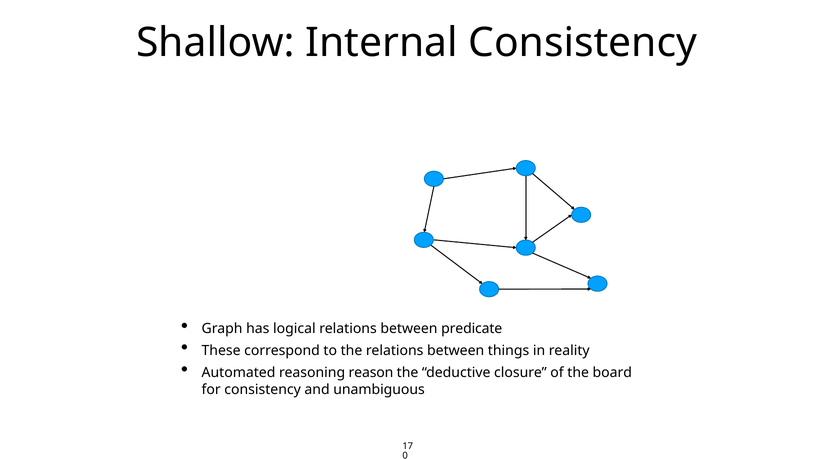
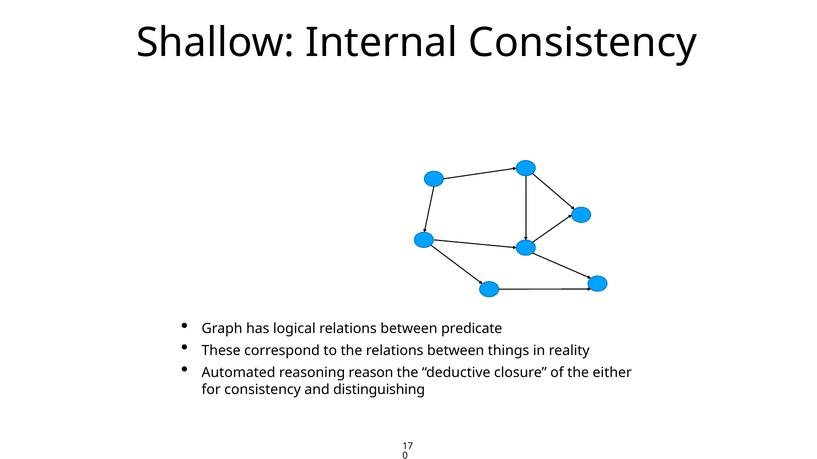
board: board -> either
unambiguous: unambiguous -> distinguishing
